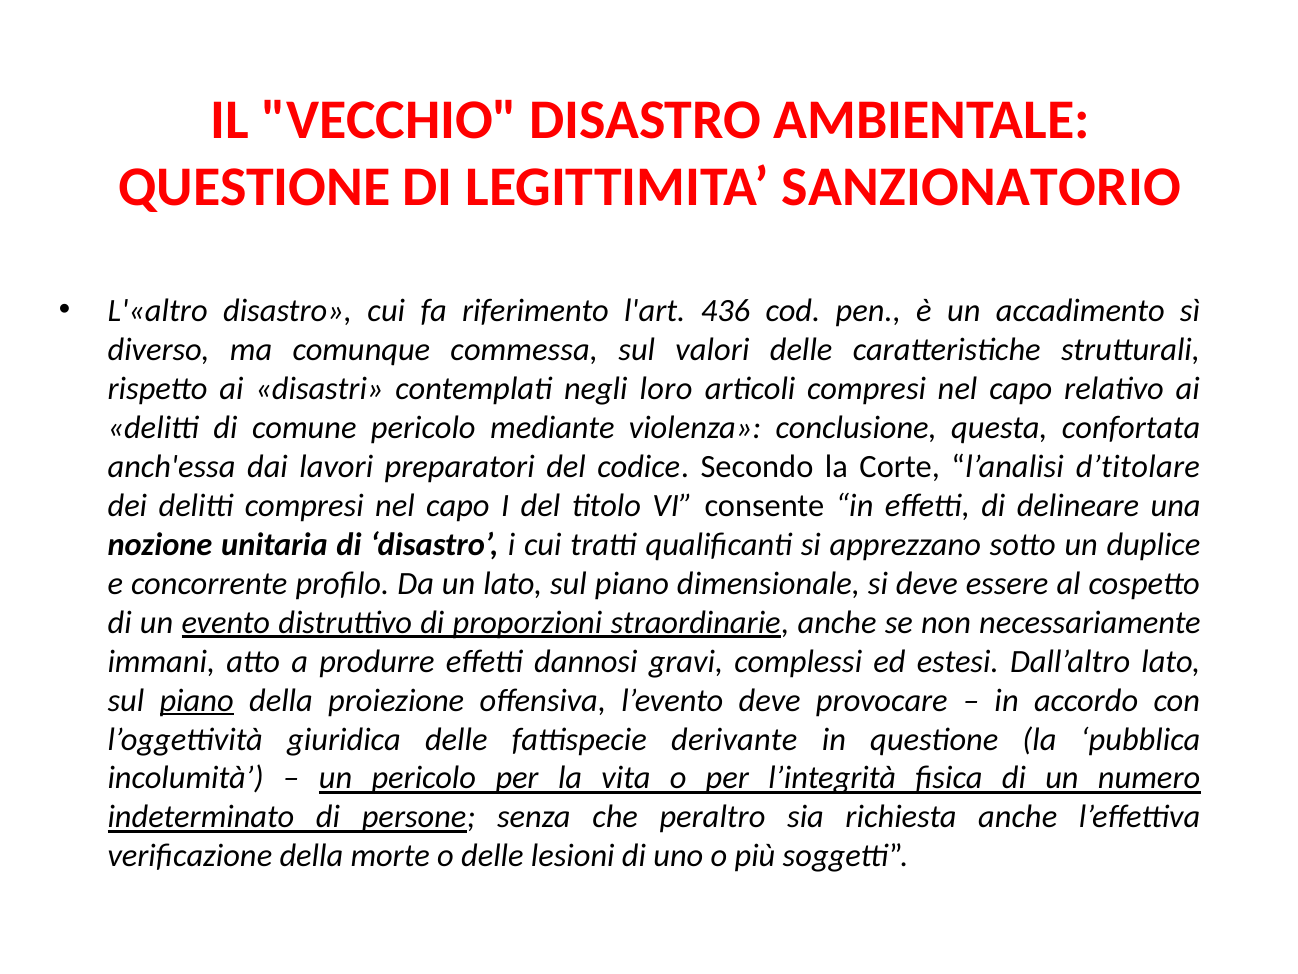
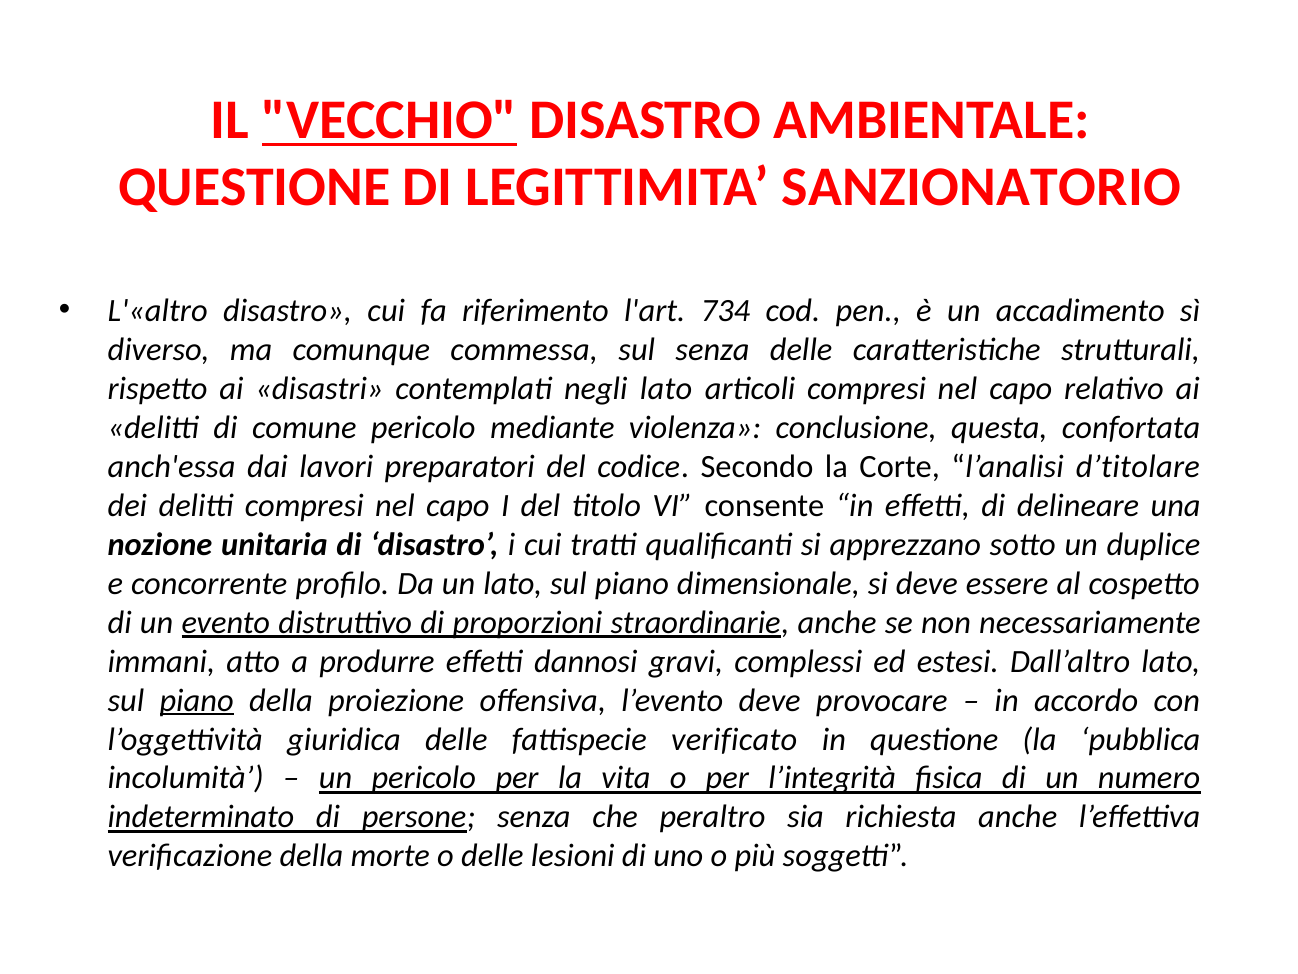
VECCHIO underline: none -> present
436: 436 -> 734
sul valori: valori -> senza
negli loro: loro -> lato
derivante: derivante -> verificato
